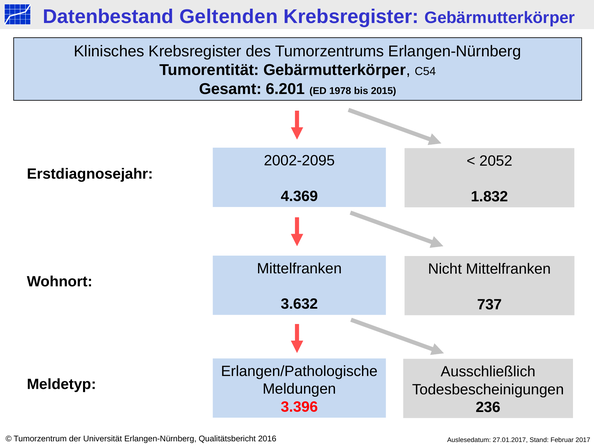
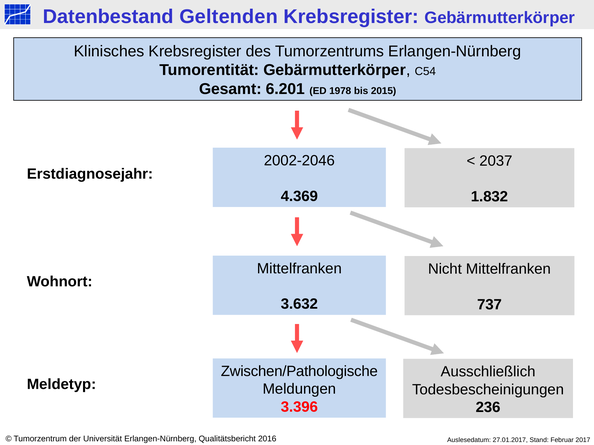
2002-2095: 2002-2095 -> 2002-2046
2052: 2052 -> 2037
Erlangen/Pathologische: Erlangen/Pathologische -> Zwischen/Pathologische
